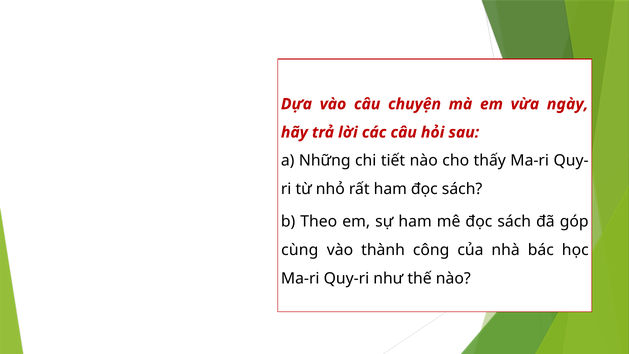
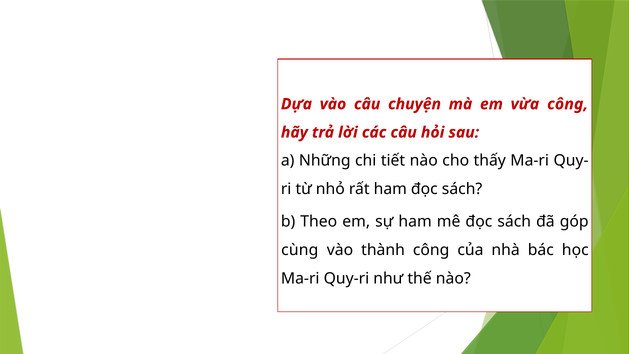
vừa ngày: ngày -> công
